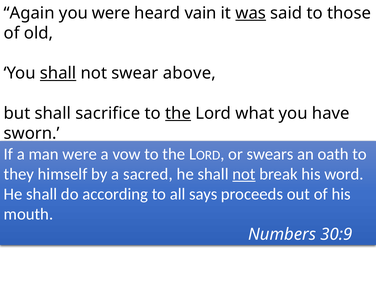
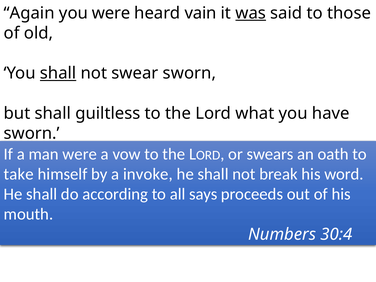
swear above: above -> sworn
sacrifice: sacrifice -> guiltless
the at (178, 113) underline: present -> none
they: they -> take
sacred: sacred -> invoke
not at (244, 174) underline: present -> none
30:9: 30:9 -> 30:4
